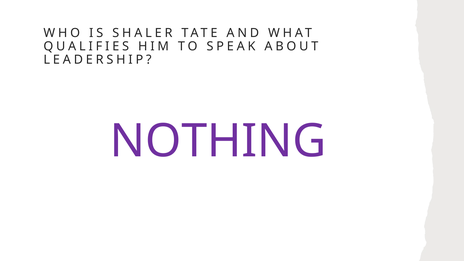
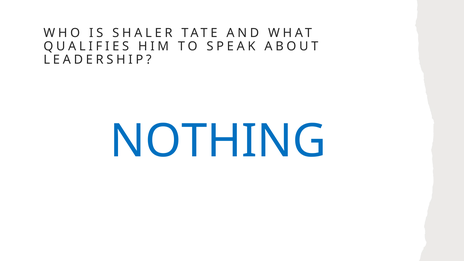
NOTHING colour: purple -> blue
